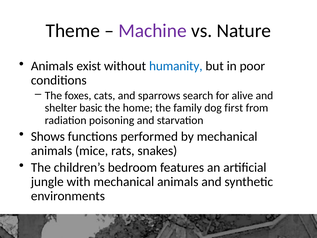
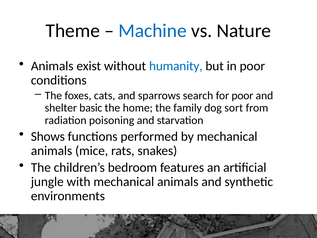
Machine colour: purple -> blue
for alive: alive -> poor
first: first -> sort
